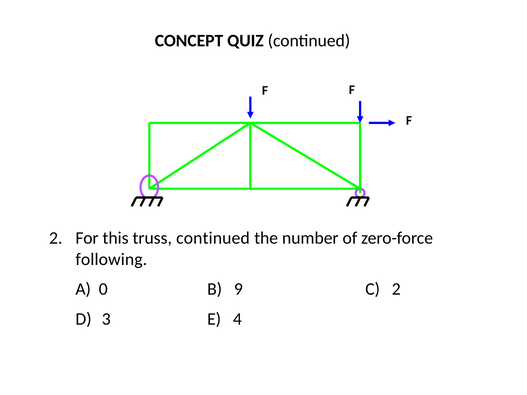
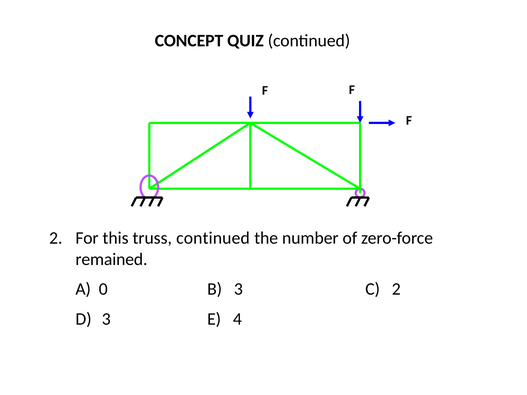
following: following -> remained
B 9: 9 -> 3
